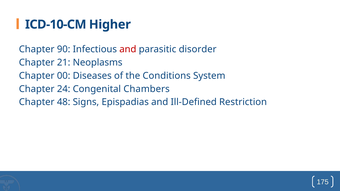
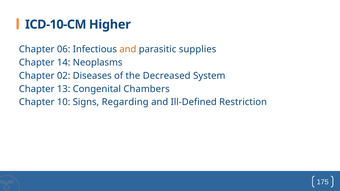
90: 90 -> 06
and at (128, 49) colour: red -> orange
disorder: disorder -> supplies
21: 21 -> 14
00: 00 -> 02
Conditions: Conditions -> Decreased
24: 24 -> 13
48: 48 -> 10
Epispadias: Epispadias -> Regarding
